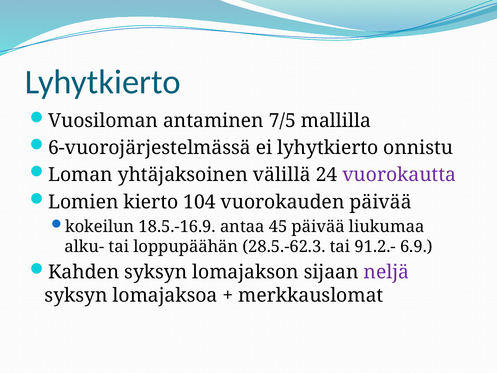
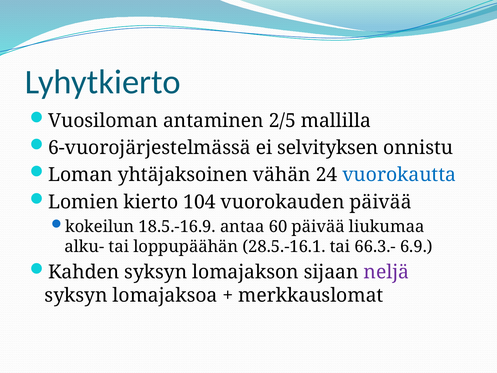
7/5: 7/5 -> 2/5
ei lyhytkierto: lyhytkierto -> selvityksen
välillä: välillä -> vähän
vuorokautta colour: purple -> blue
45: 45 -> 60
28.5.-62.3: 28.5.-62.3 -> 28.5.-16.1
91.2.-: 91.2.- -> 66.3.-
